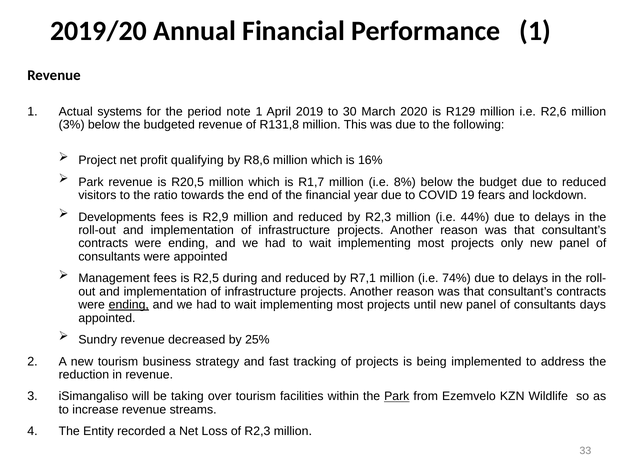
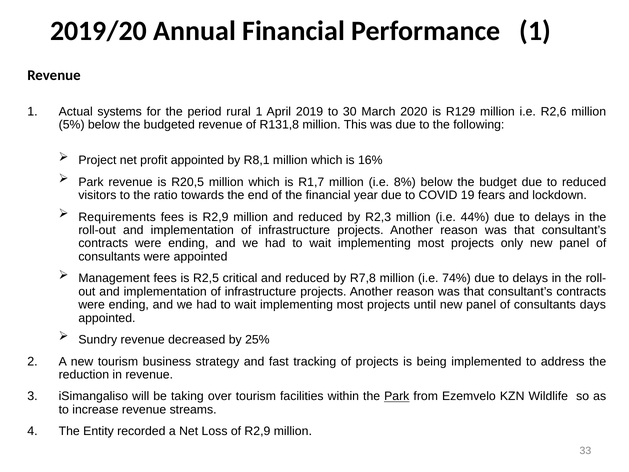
note: note -> rural
3%: 3% -> 5%
profit qualifying: qualifying -> appointed
R8,6: R8,6 -> R8,1
Developments: Developments -> Requirements
during: during -> critical
R7,1: R7,1 -> R7,8
ending at (129, 305) underline: present -> none
of R2,3: R2,3 -> R2,9
